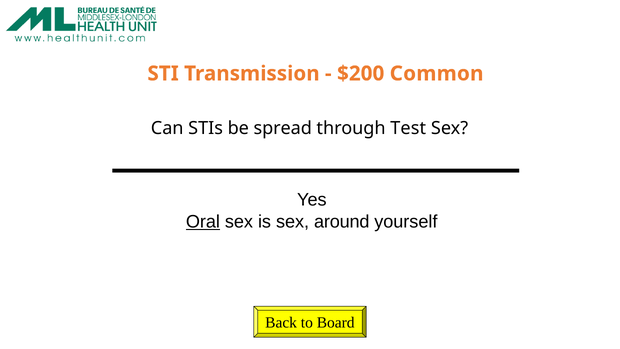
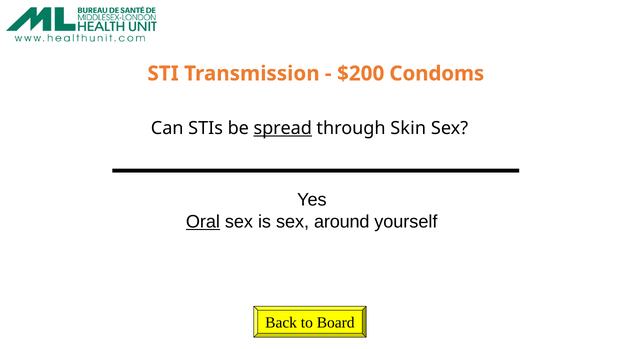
Common: Common -> Condoms
spread underline: none -> present
Test: Test -> Skin
